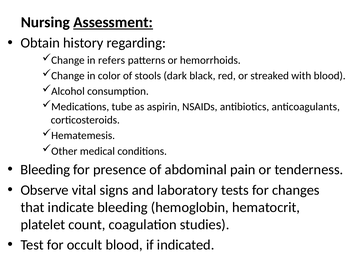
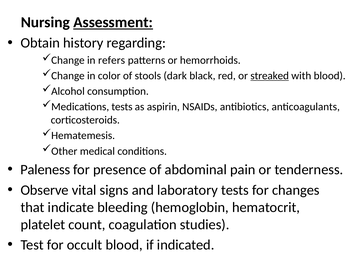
streaked underline: none -> present
Medications tube: tube -> tests
Bleeding at (45, 170): Bleeding -> Paleness
